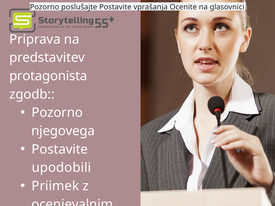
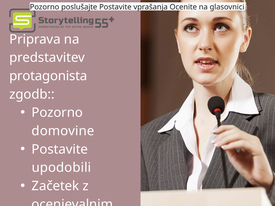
njegovega: njegovega -> domovine
Priimek: Priimek -> Začetek
